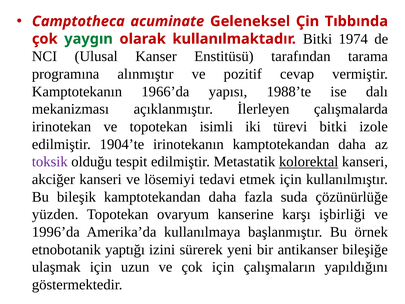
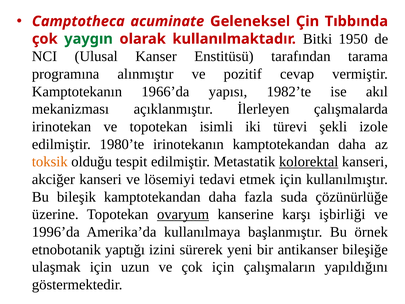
1974: 1974 -> 1950
1988’te: 1988’te -> 1982’te
dalı: dalı -> akıl
türevi bitki: bitki -> şekli
1904’te: 1904’te -> 1980’te
toksik colour: purple -> orange
yüzden: yüzden -> üzerine
ovaryum underline: none -> present
